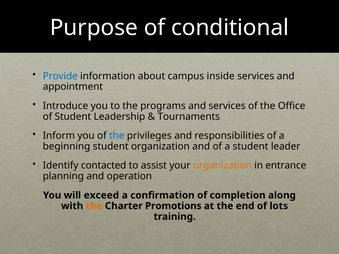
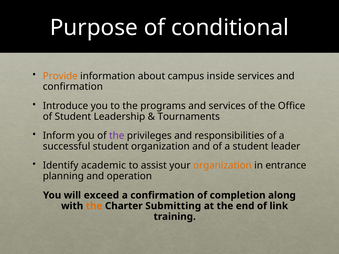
Provide colour: blue -> orange
appointment at (73, 87): appointment -> confirmation
the at (117, 136) colour: blue -> purple
beginning: beginning -> successful
contacted: contacted -> academic
Promotions: Promotions -> Submitting
lots: lots -> link
